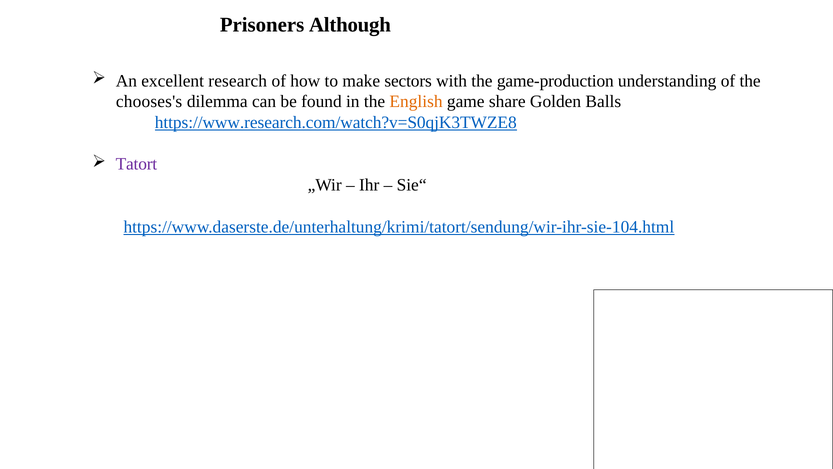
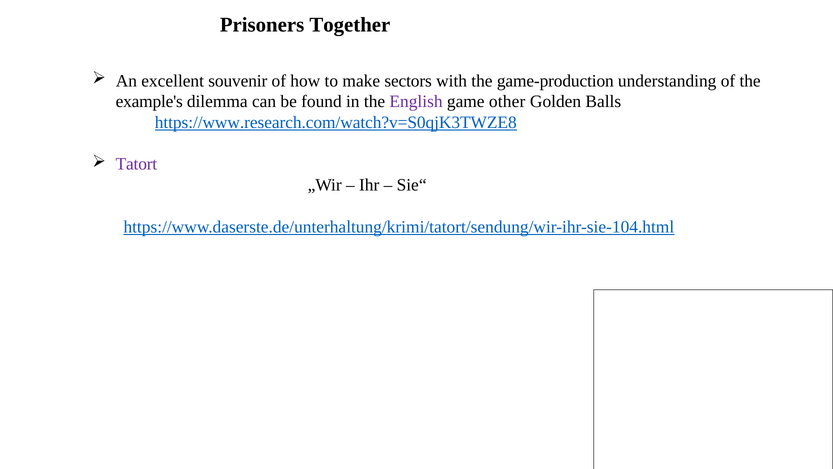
Although: Although -> Together
research: research -> souvenir
chooses's: chooses's -> example's
English colour: orange -> purple
share: share -> other
